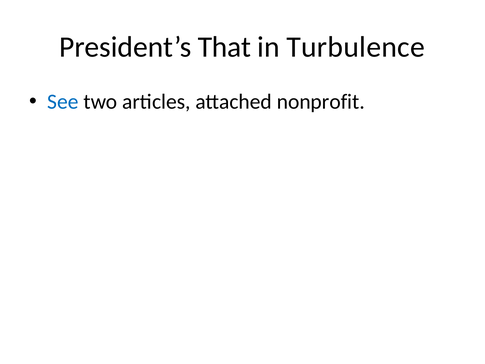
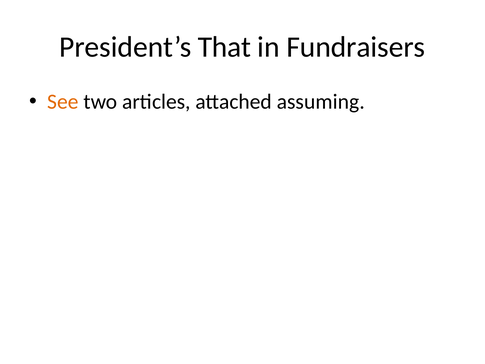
Turbulence: Turbulence -> Fundraisers
See colour: blue -> orange
nonprofit: nonprofit -> assuming
